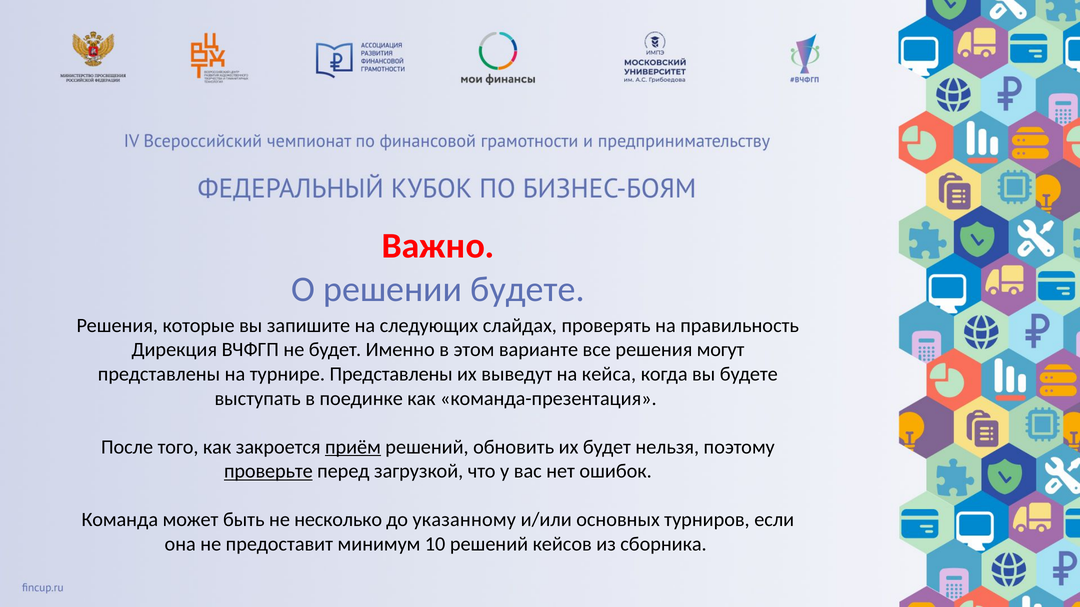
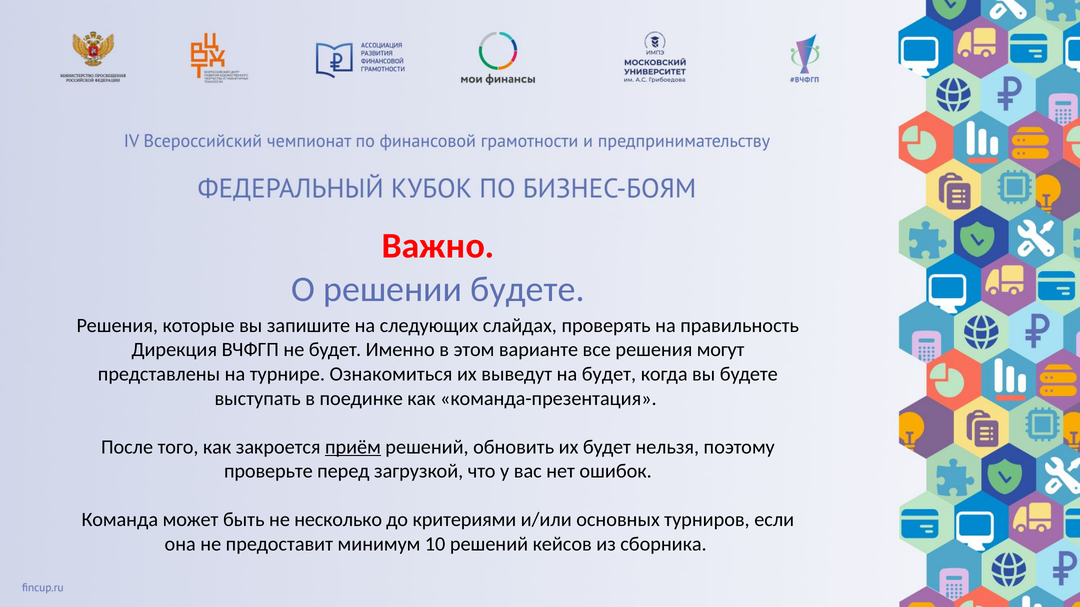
турнире Представлены: Представлены -> Ознакомиться
на кейса: кейса -> будет
проверьте underline: present -> none
указанному: указанному -> критериями
